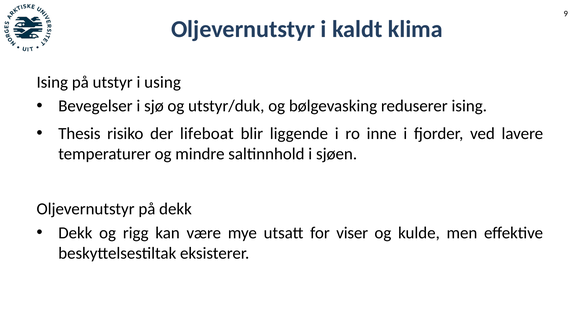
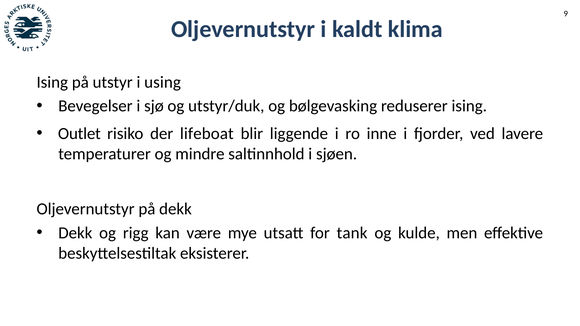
Thesis: Thesis -> Outlet
viser: viser -> tank
